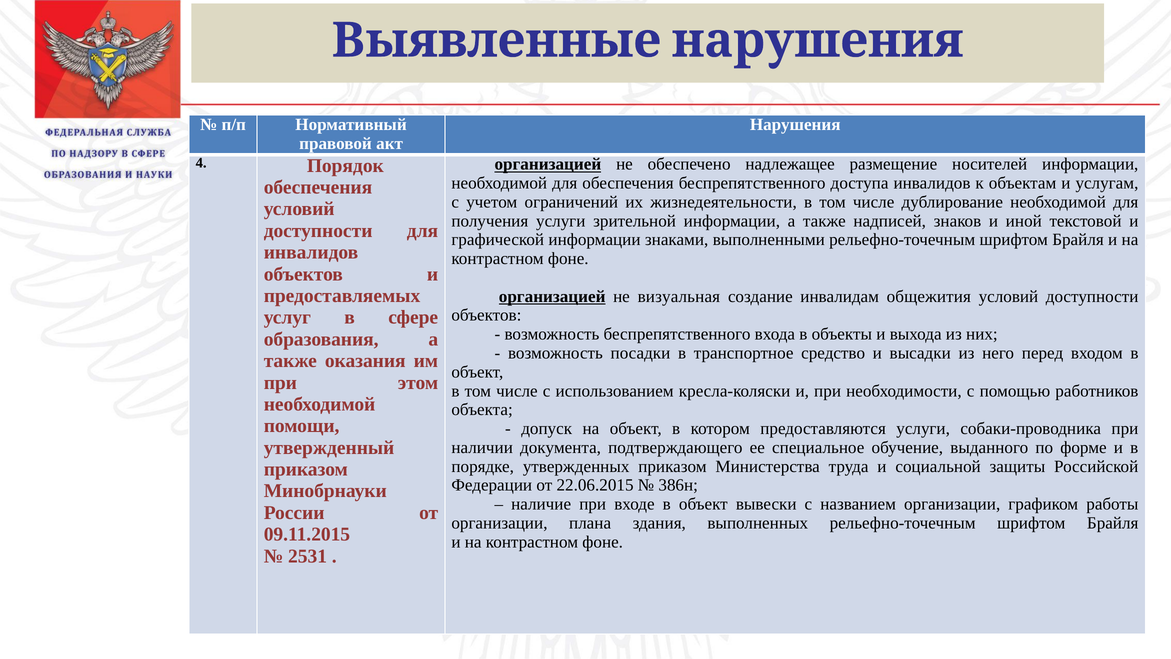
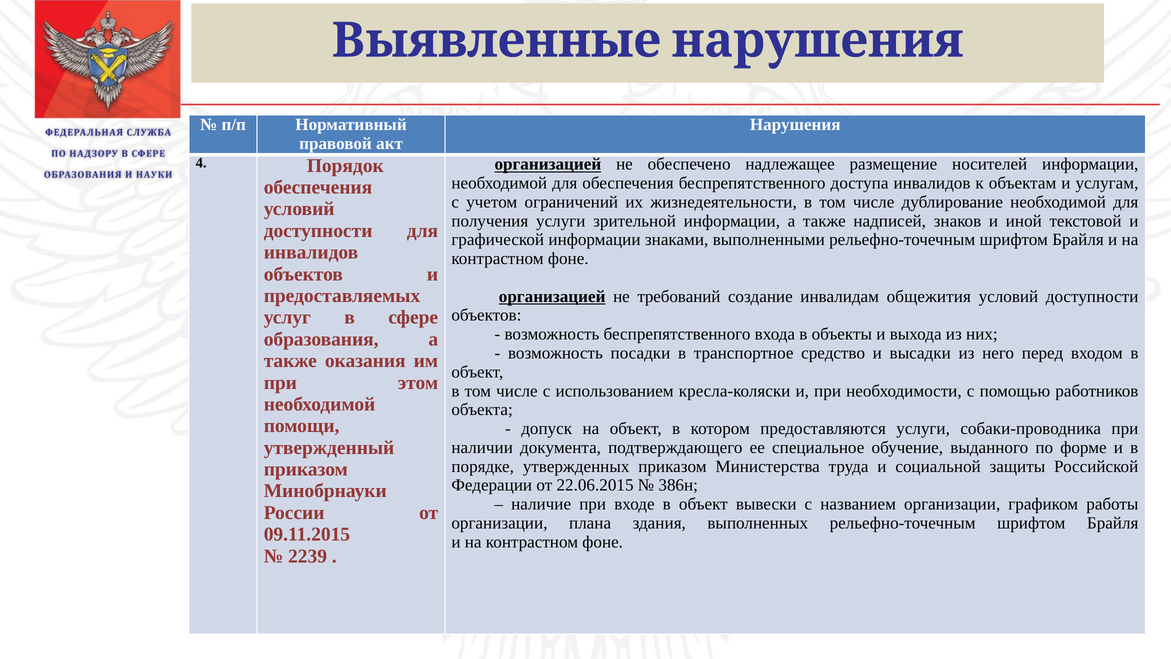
визуальная: визуальная -> требований
2531: 2531 -> 2239
